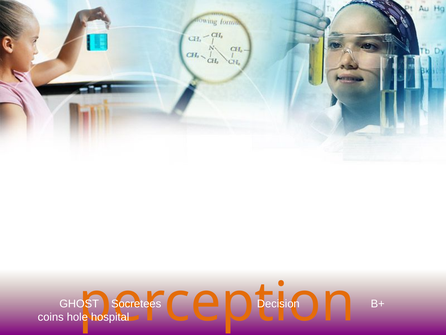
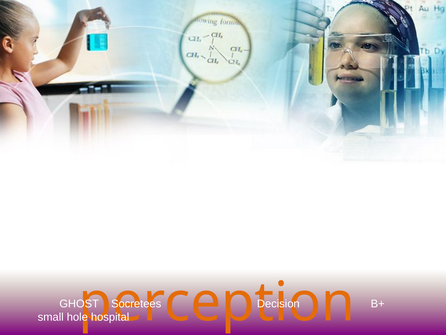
coins: coins -> small
